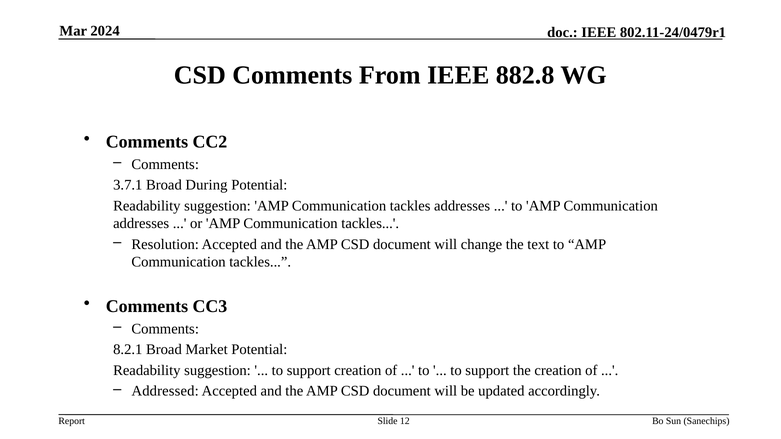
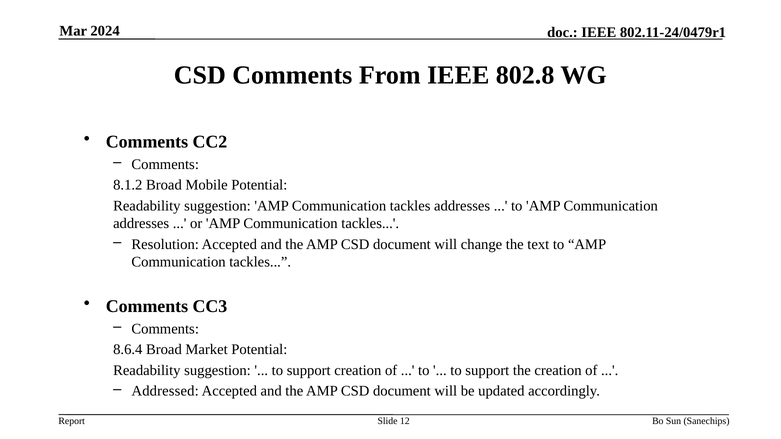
882.8: 882.8 -> 802.8
3.7.1: 3.7.1 -> 8.1.2
During: During -> Mobile
8.2.1: 8.2.1 -> 8.6.4
